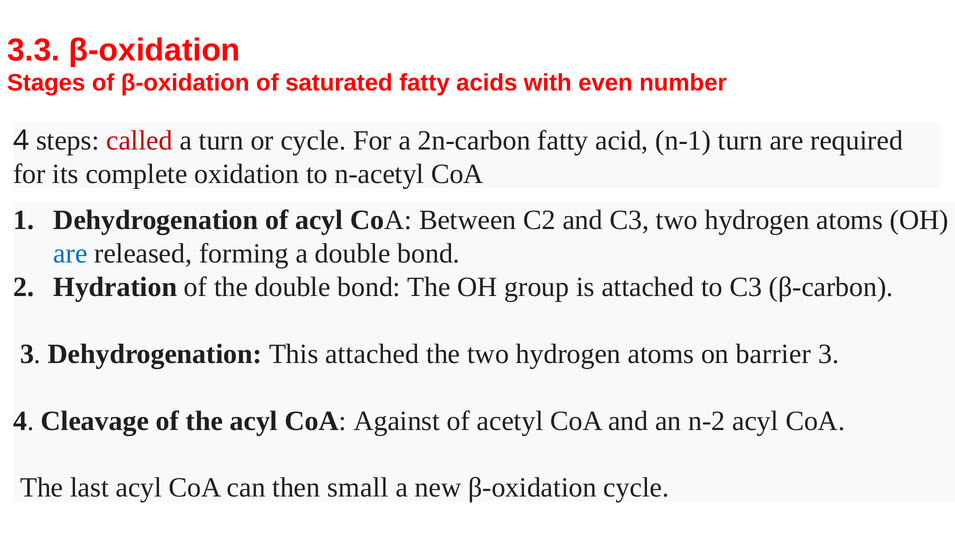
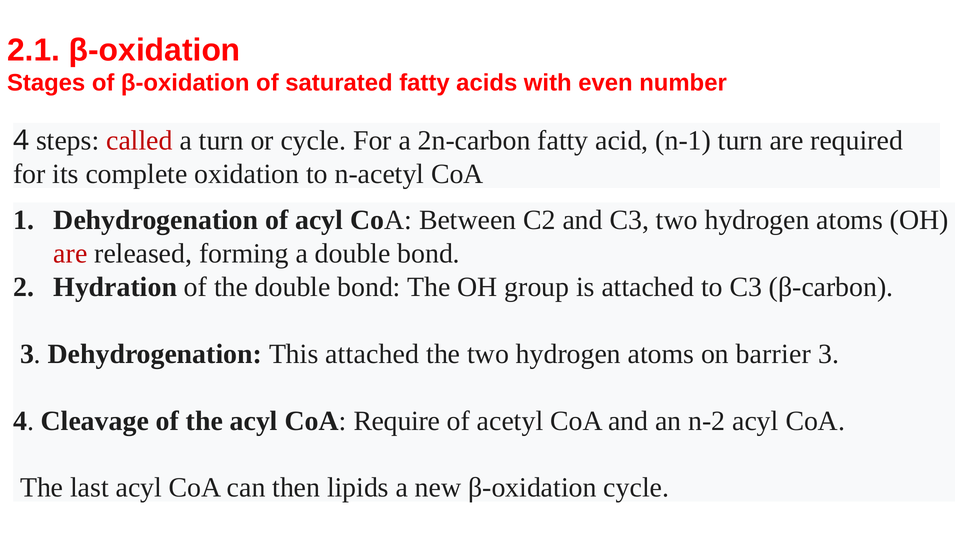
3.3: 3.3 -> 2.1
are at (70, 254) colour: blue -> red
Against: Against -> Require
small: small -> lipids
